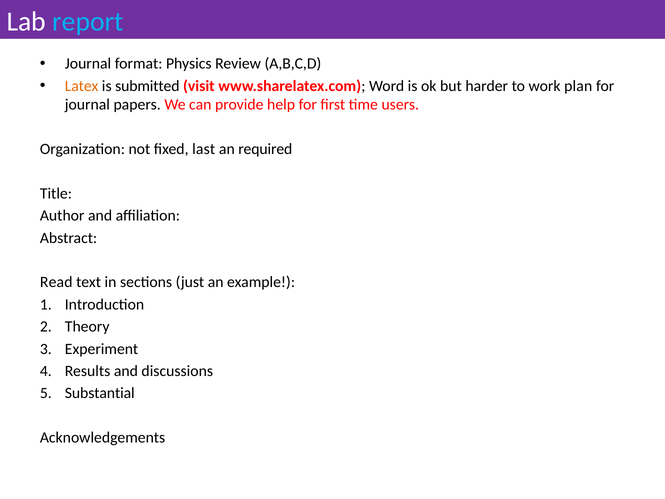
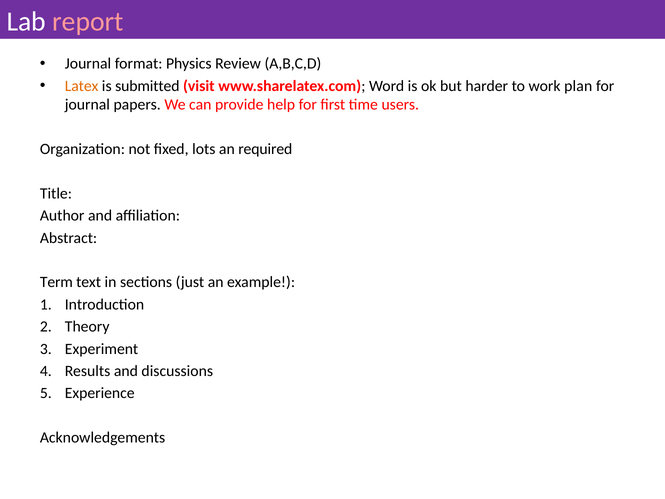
report colour: light blue -> pink
last: last -> lots
Read: Read -> Term
Substantial: Substantial -> Experience
